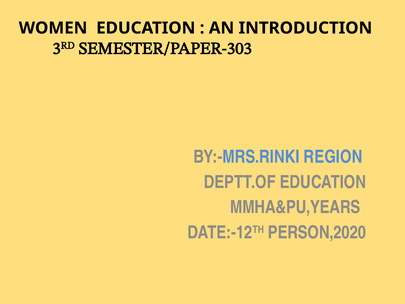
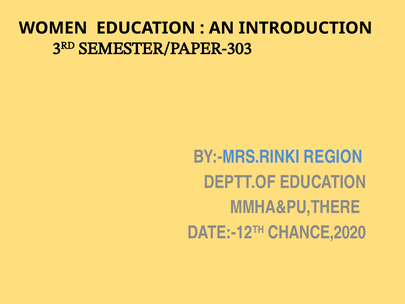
MMHA&PU,YEARS: MMHA&PU,YEARS -> MMHA&PU,THERE
PERSON,2020: PERSON,2020 -> CHANCE,2020
